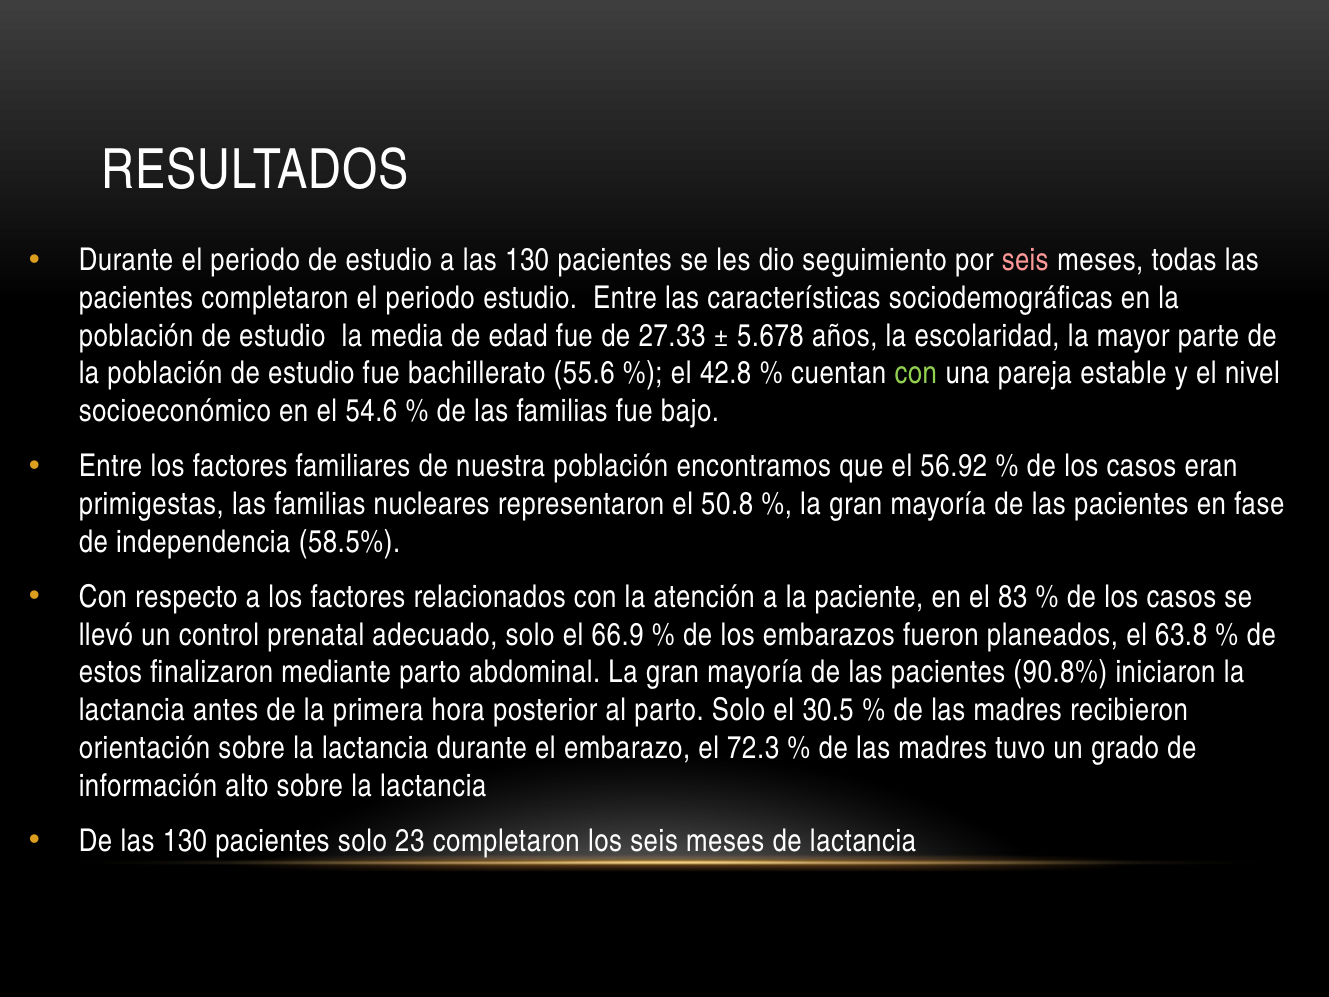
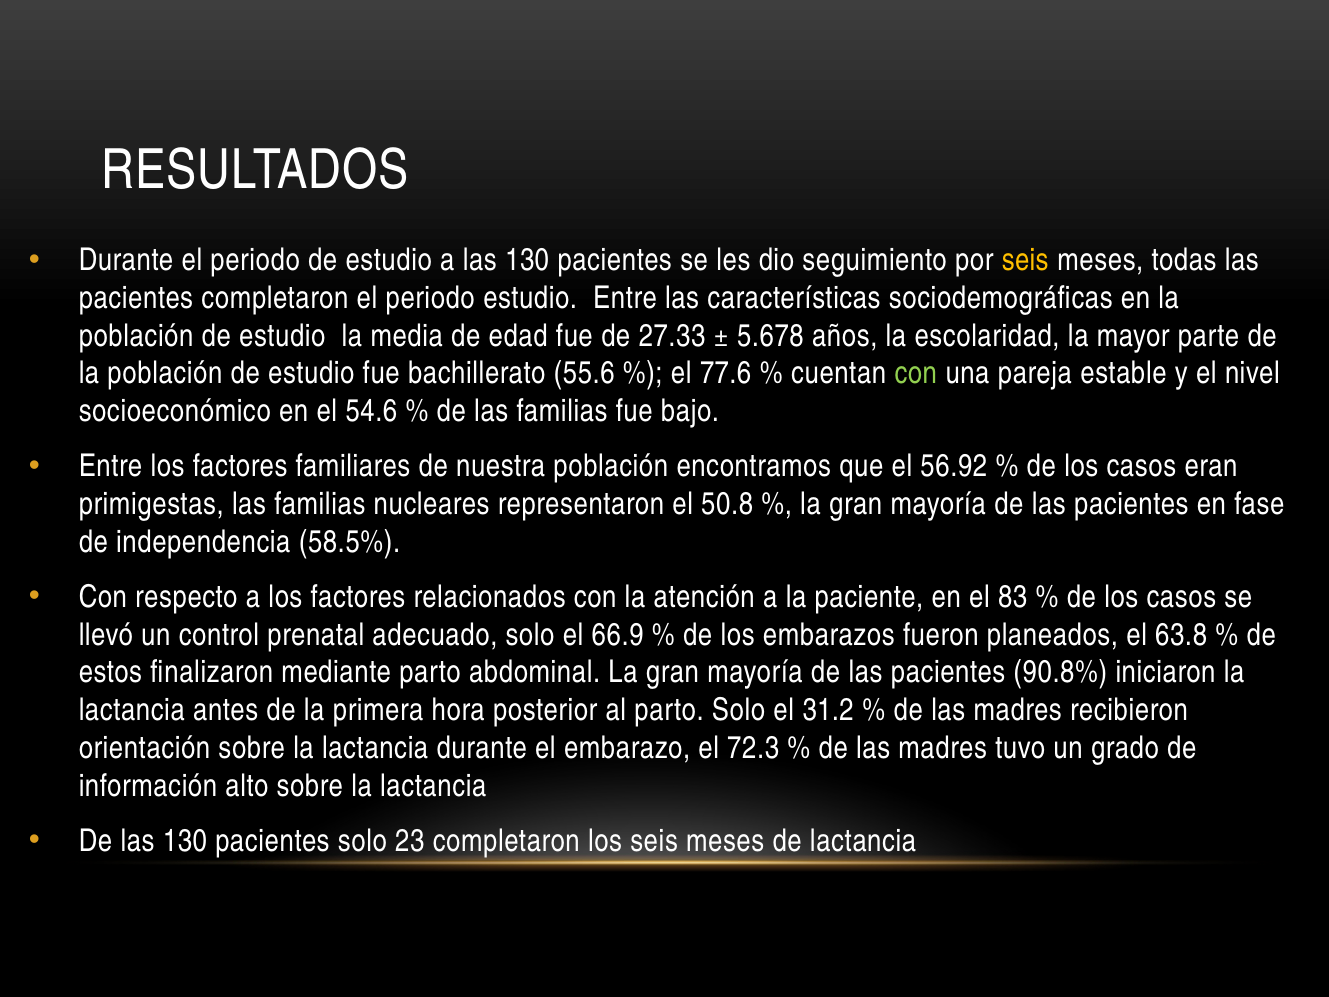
seis at (1025, 260) colour: pink -> yellow
42.8: 42.8 -> 77.6
30.5: 30.5 -> 31.2
